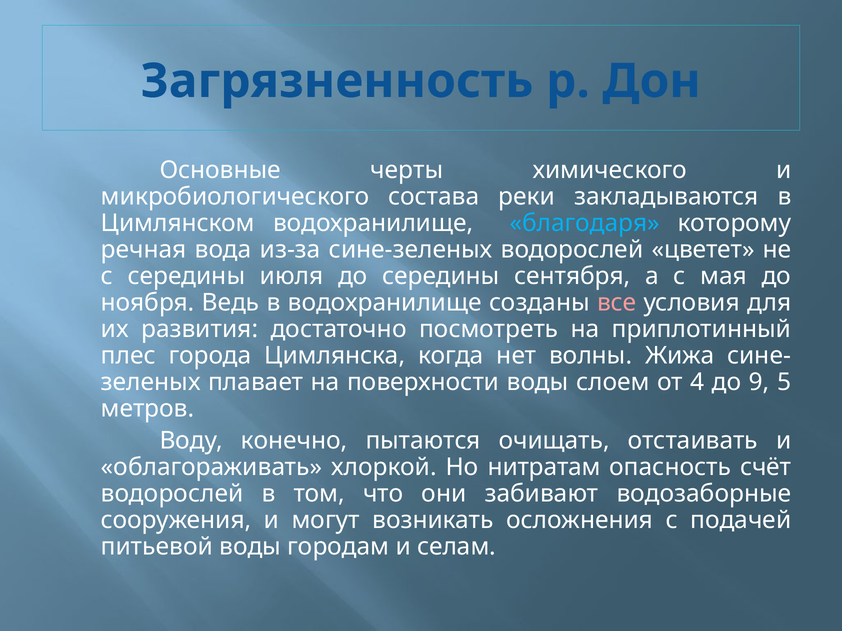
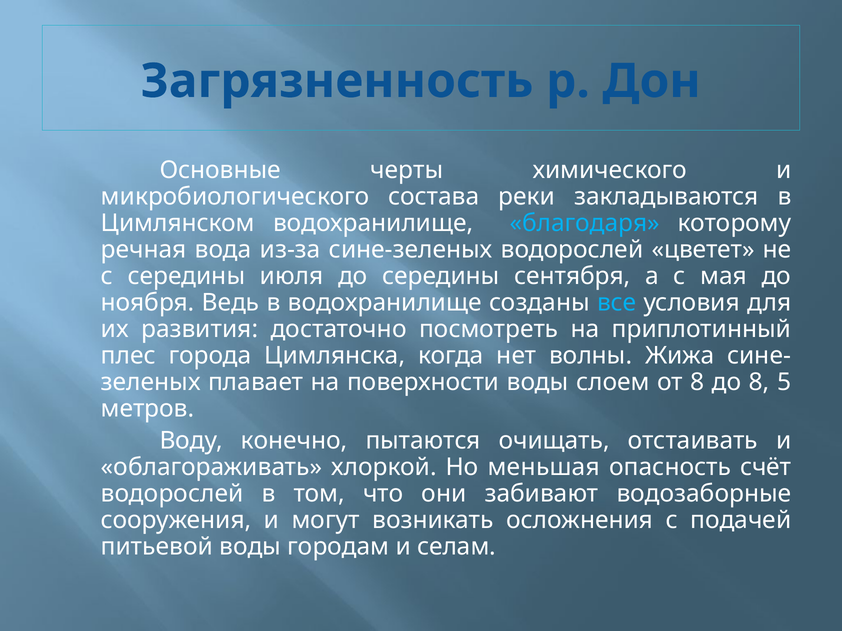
все colour: pink -> light blue
от 4: 4 -> 8
до 9: 9 -> 8
нитратам: нитратам -> меньшая
